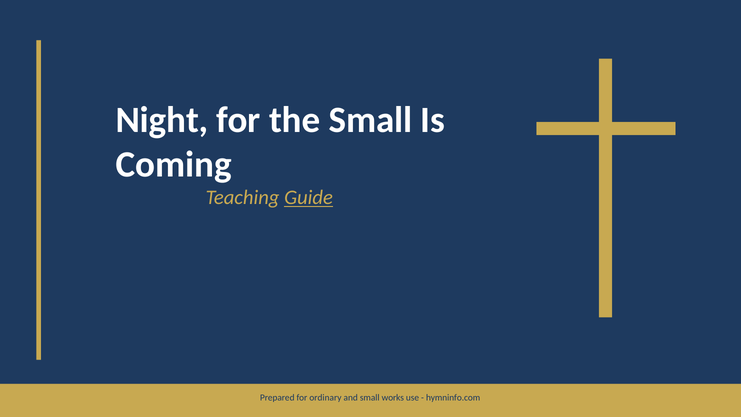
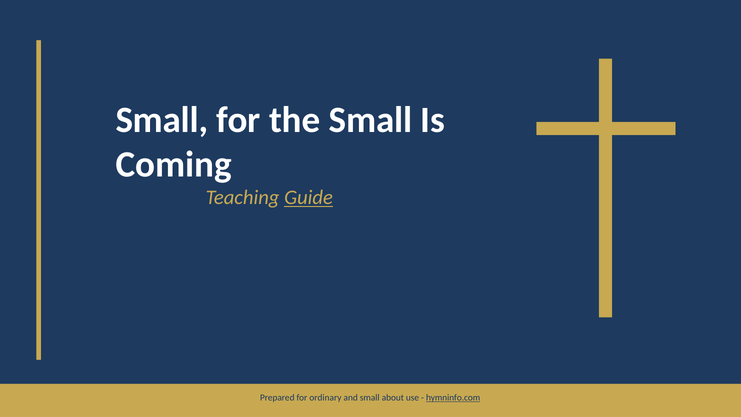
Night at (162, 120): Night -> Small
works: works -> about
hymninfo.com underline: none -> present
